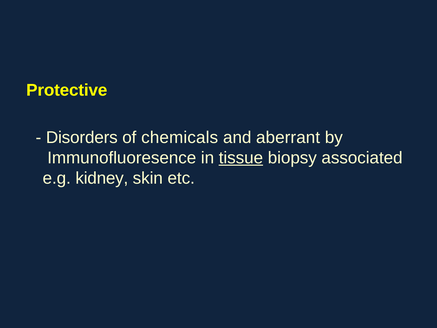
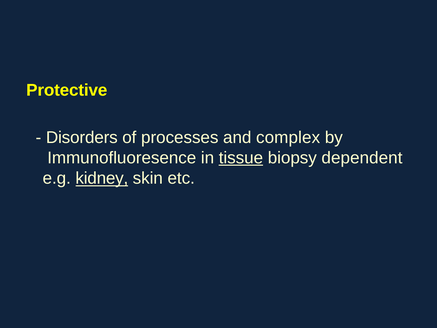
chemicals: chemicals -> processes
aberrant: aberrant -> complex
associated: associated -> dependent
kidney underline: none -> present
